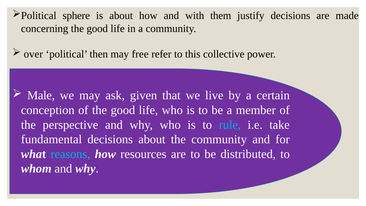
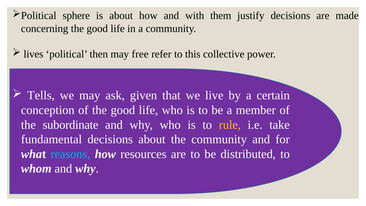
over: over -> lives
Male: Male -> Tells
perspective: perspective -> subordinate
rule colour: light blue -> yellow
